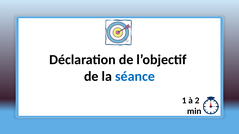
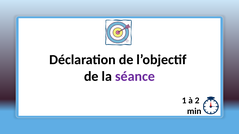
séance colour: blue -> purple
